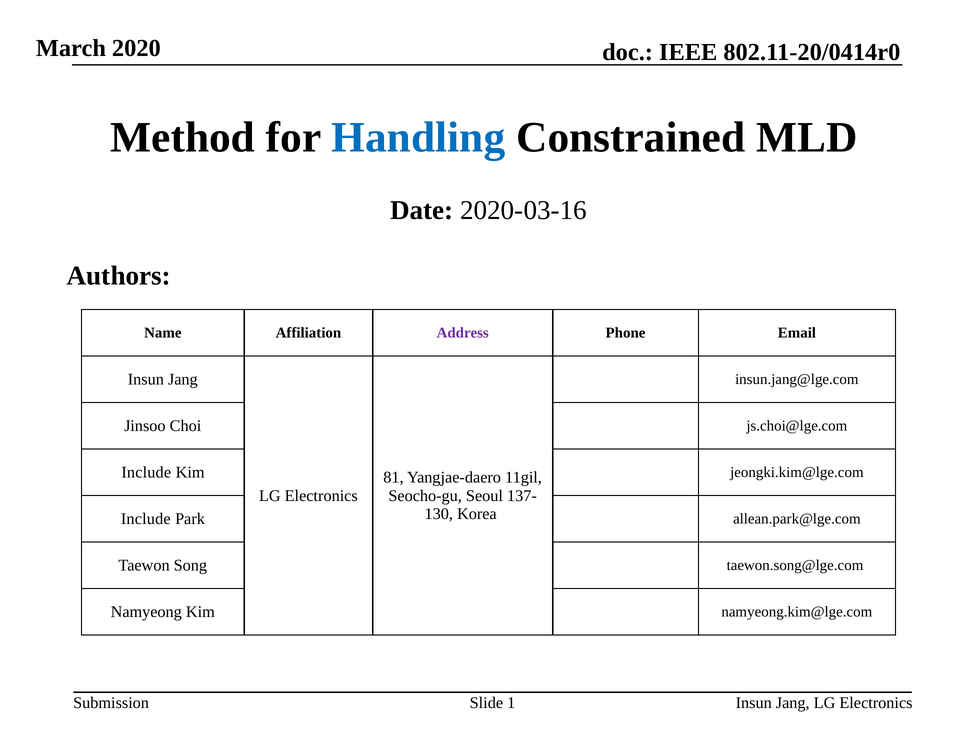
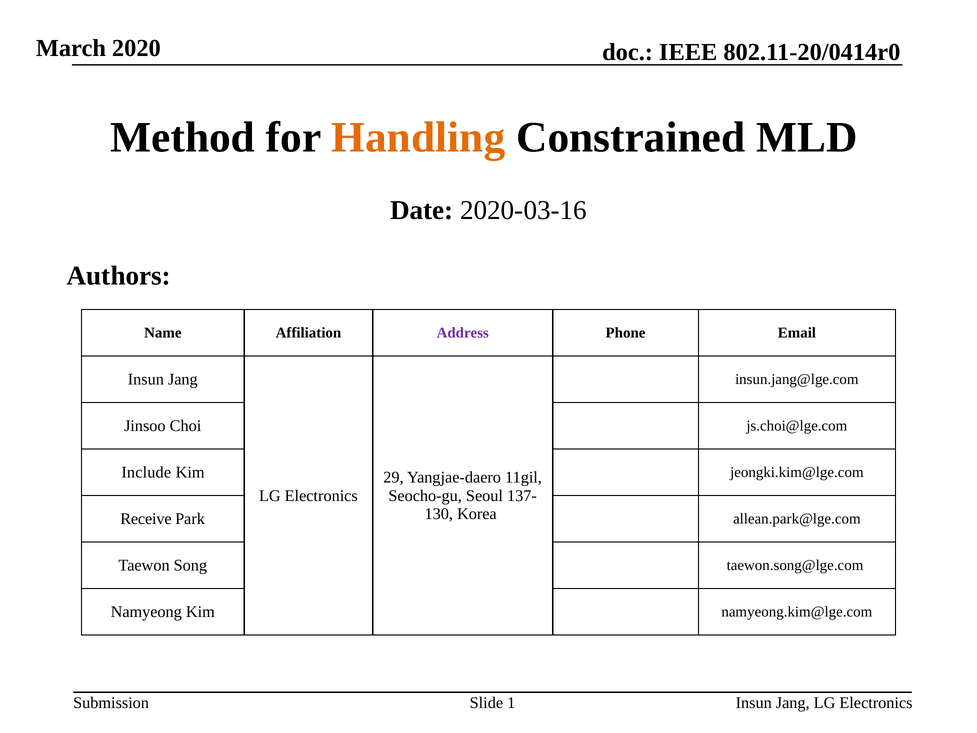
Handling colour: blue -> orange
81: 81 -> 29
Include at (146, 519): Include -> Receive
